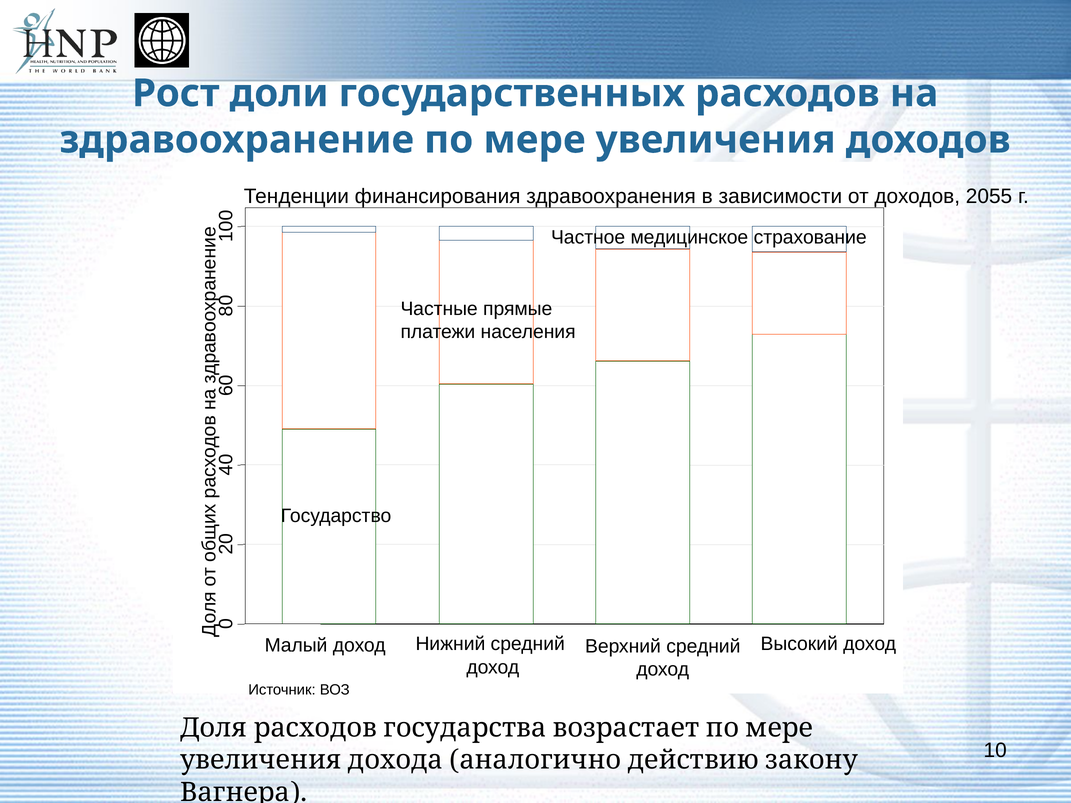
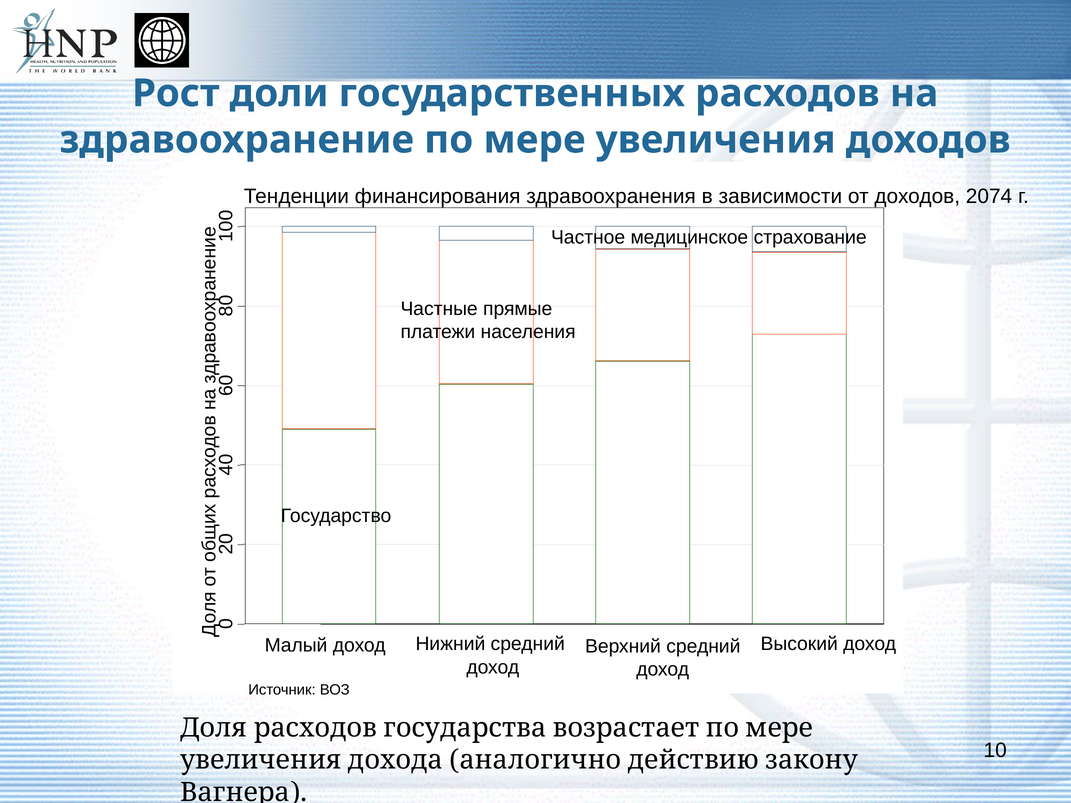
2055: 2055 -> 2074
